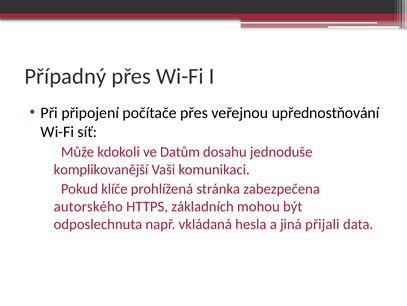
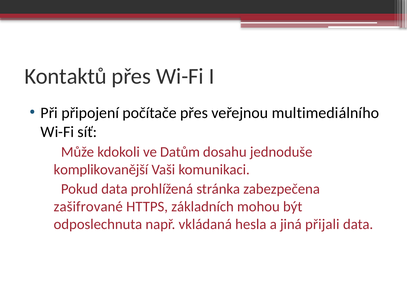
Případný: Případný -> Kontaktů
upřednostňování: upřednostňování -> multimediálního
Pokud klíče: klíče -> data
autorského: autorského -> zašifrované
